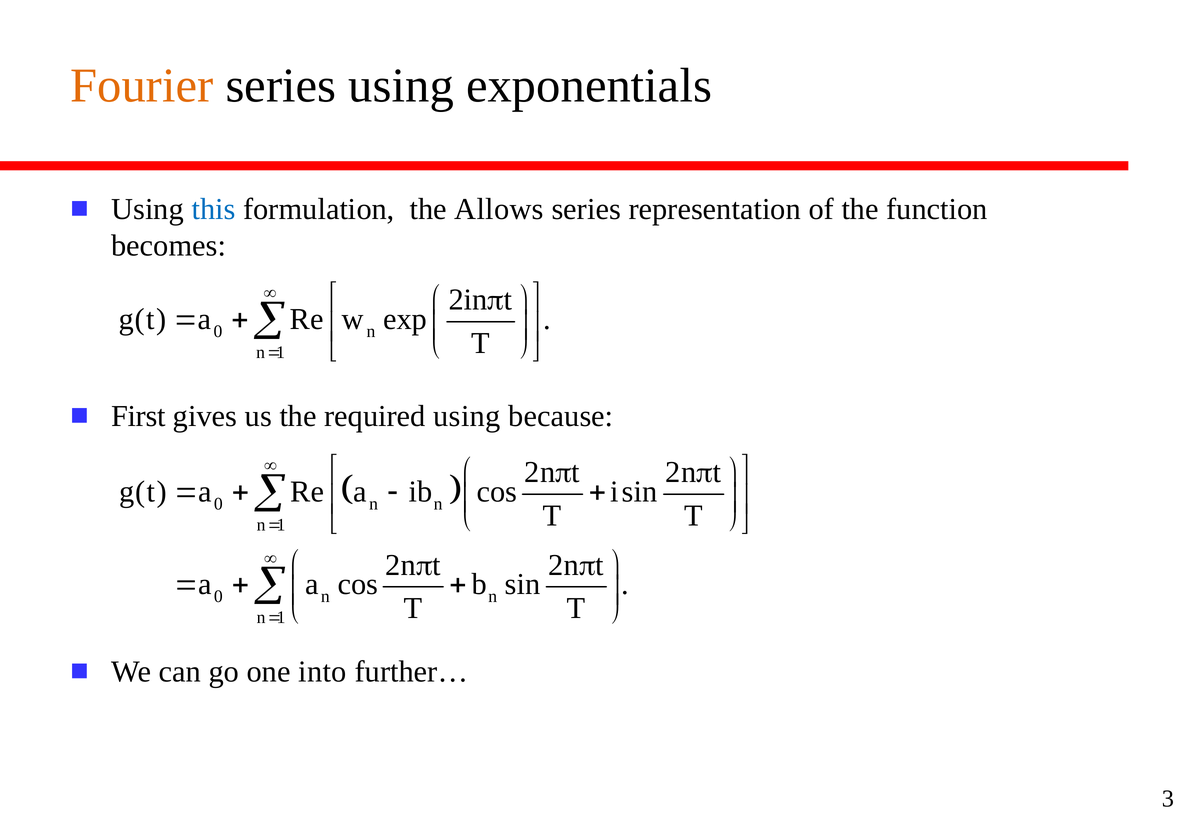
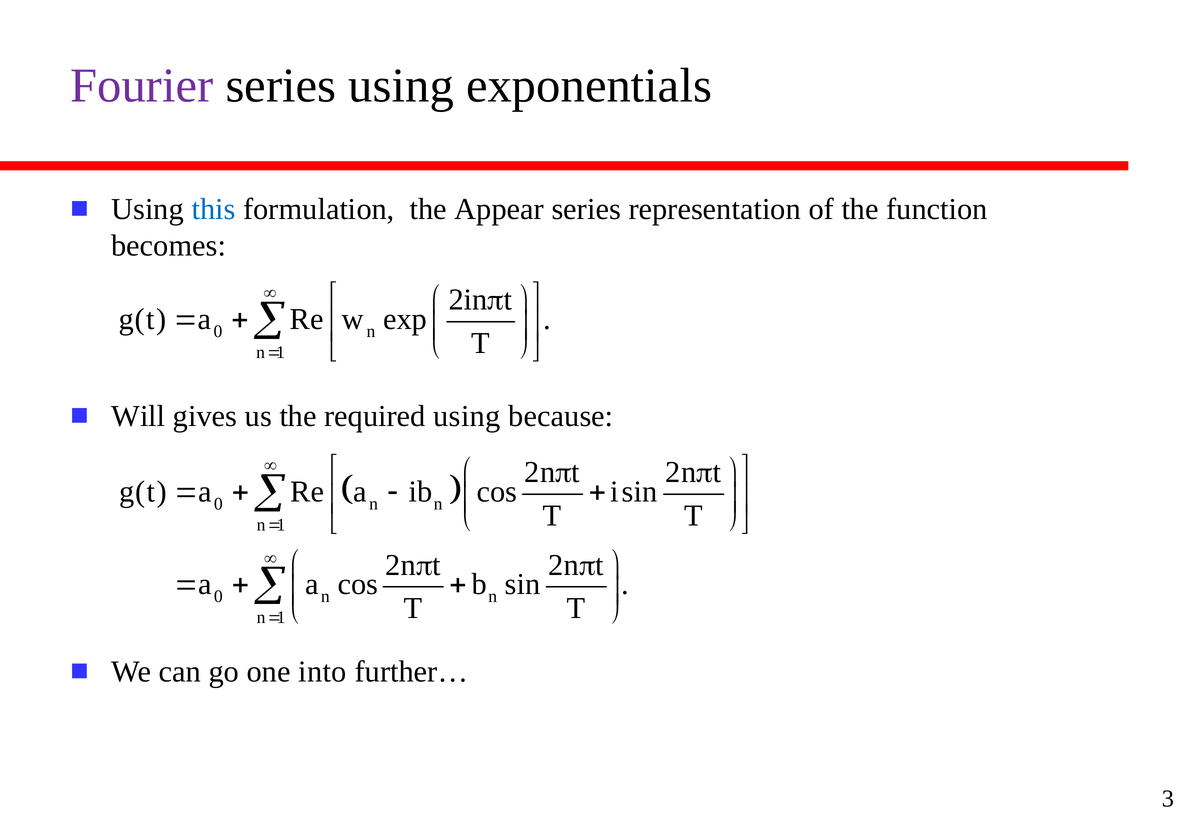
Fourier colour: orange -> purple
Allows: Allows -> Appear
First: First -> Will
